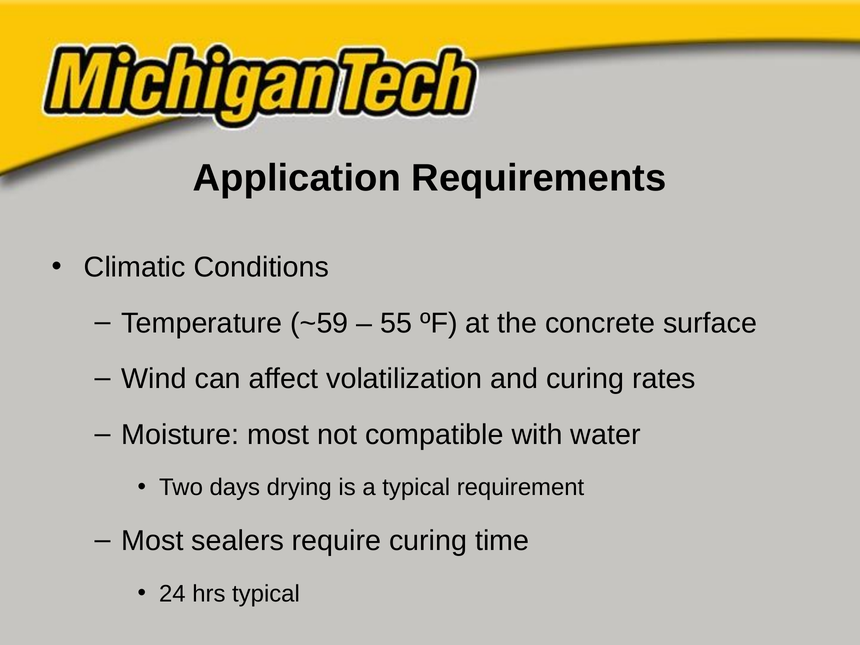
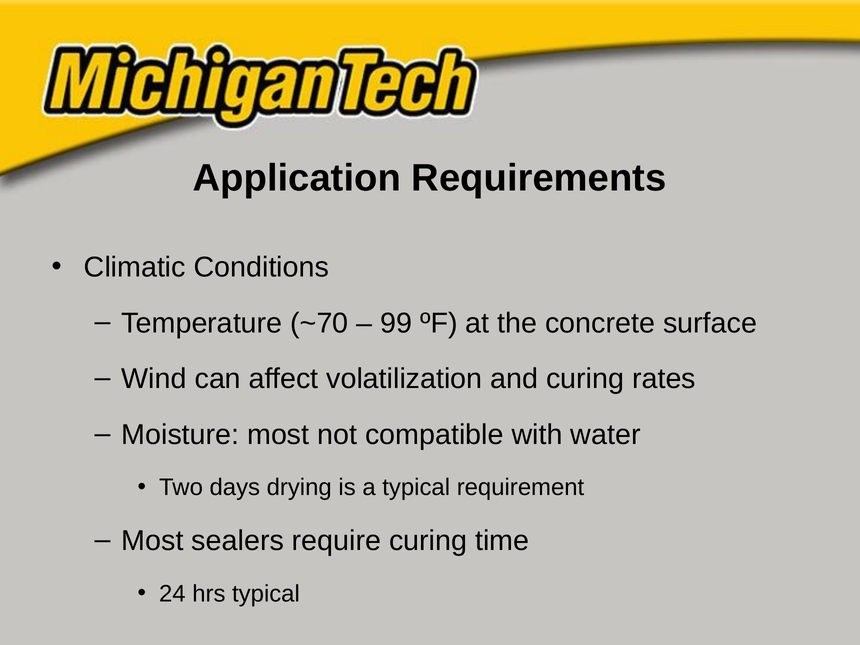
~59: ~59 -> ~70
55: 55 -> 99
